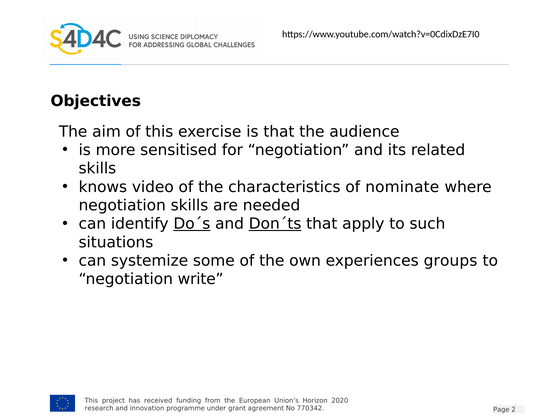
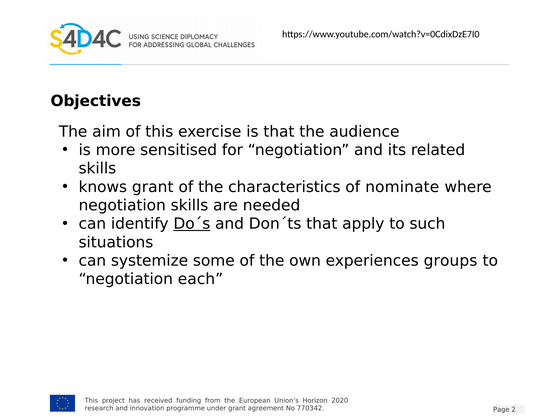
knows video: video -> grant
Don´ts underline: present -> none
write: write -> each
